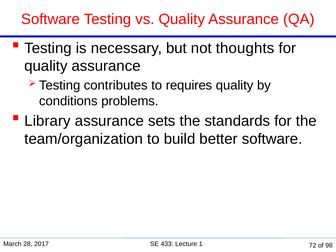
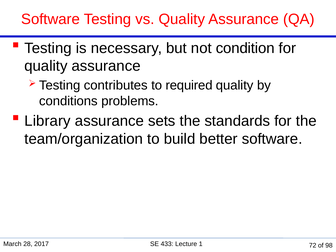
thoughts: thoughts -> condition
requires: requires -> required
